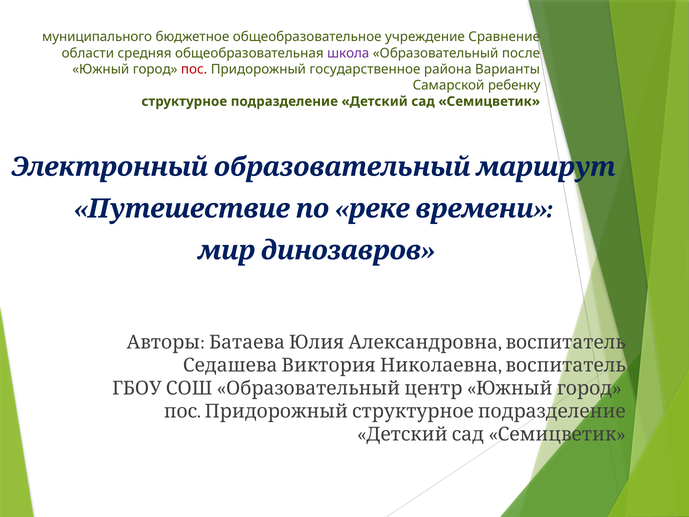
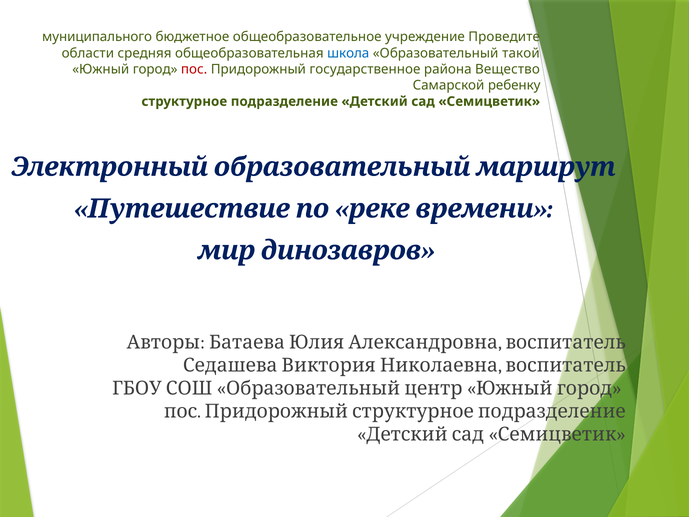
Сравнение: Сравнение -> Проведите
школа colour: purple -> blue
после: после -> такой
Варианты: Варианты -> Вещество
